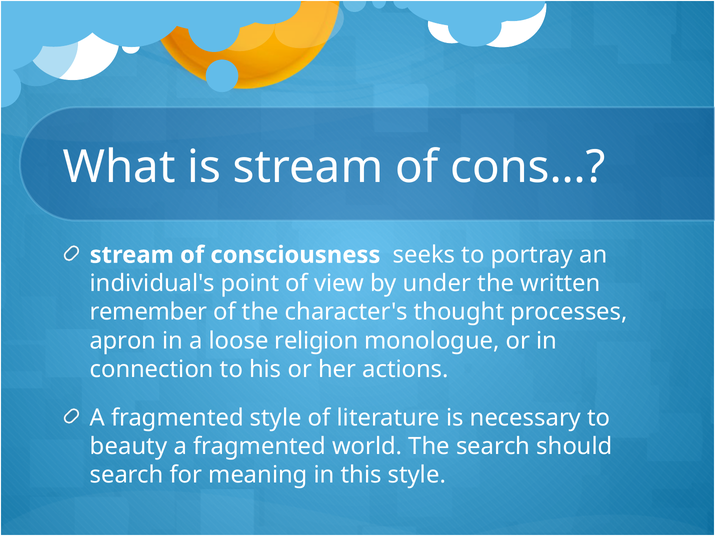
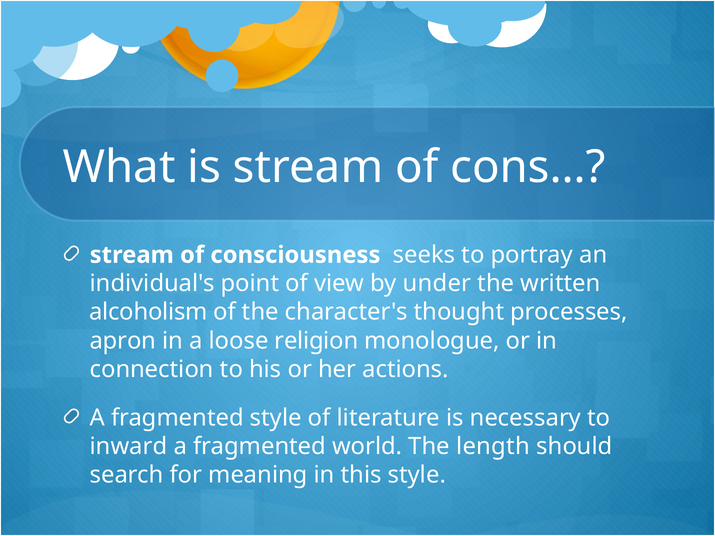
remember: remember -> alcoholism
beauty: beauty -> inward
The search: search -> length
